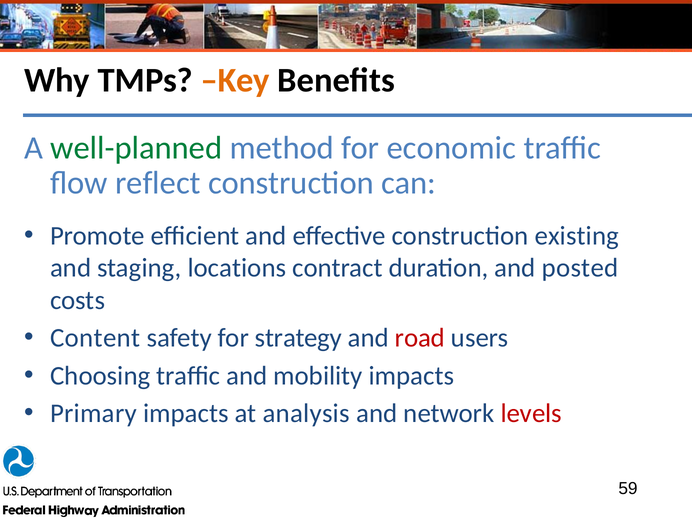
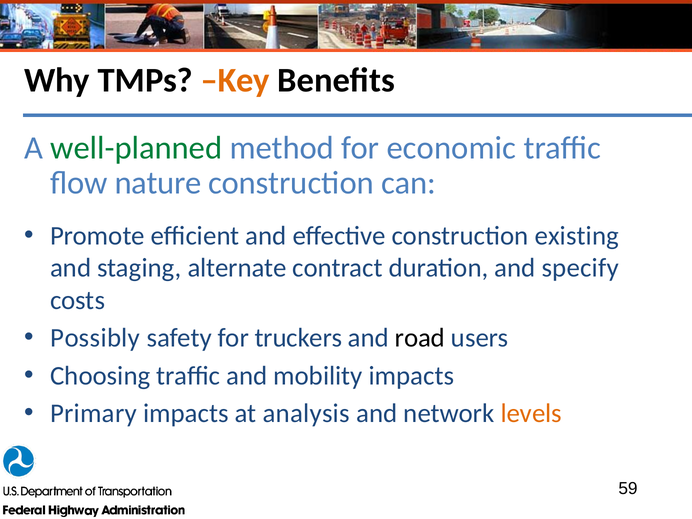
reflect: reflect -> nature
locations: locations -> alternate
posted: posted -> specify
Content: Content -> Possibly
strategy: strategy -> truckers
road colour: red -> black
levels colour: red -> orange
